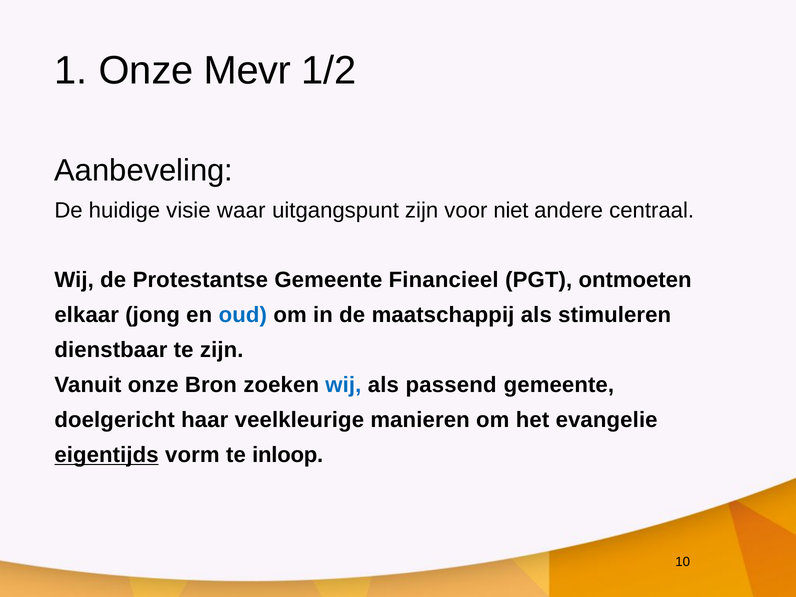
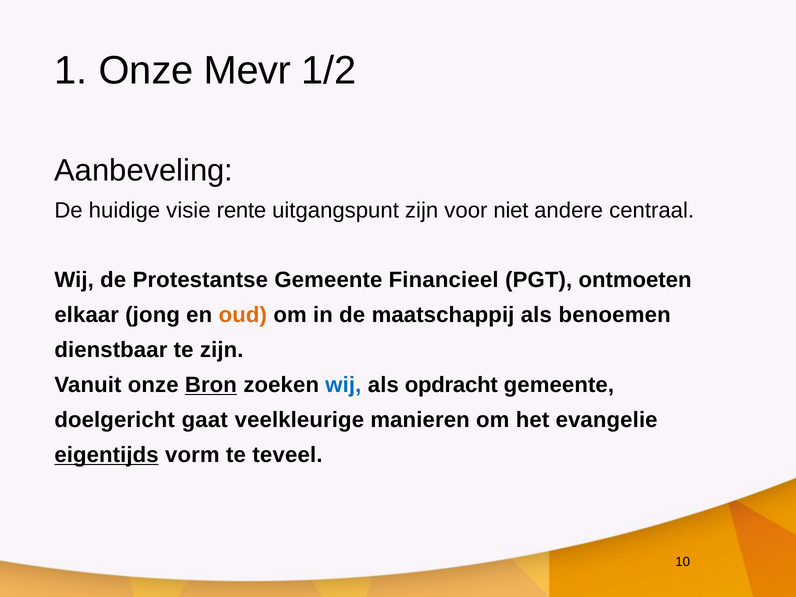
waar: waar -> rente
oud colour: blue -> orange
stimuleren: stimuleren -> benoemen
Bron underline: none -> present
passend: passend -> opdracht
haar: haar -> gaat
inloop: inloop -> teveel
